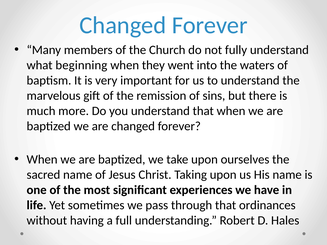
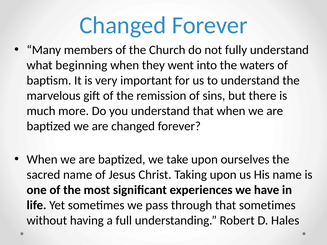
that ordinances: ordinances -> sometimes
